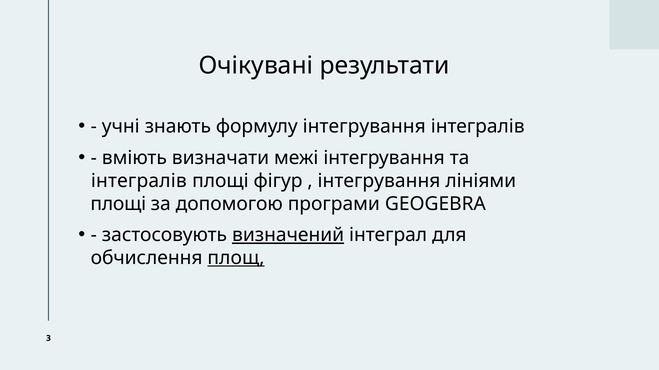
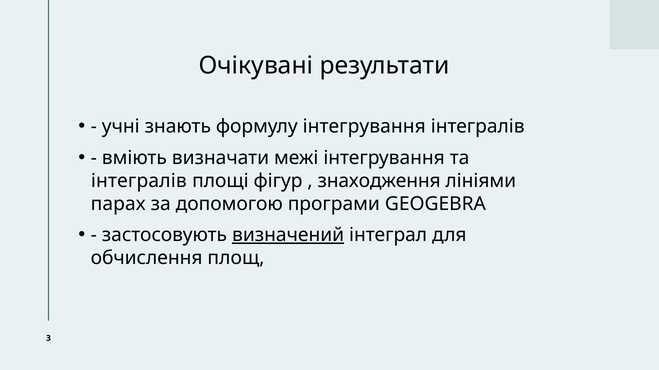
інтегрування at (379, 181): інтегрування -> знаходження
площі at (118, 204): площі -> парах
площ underline: present -> none
